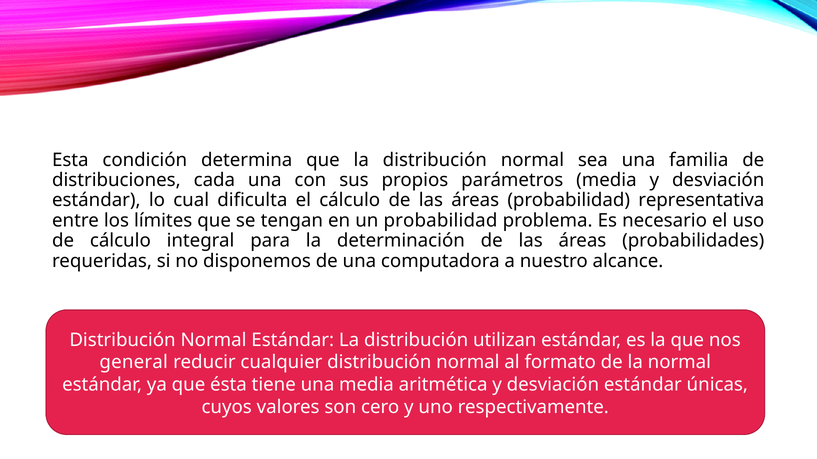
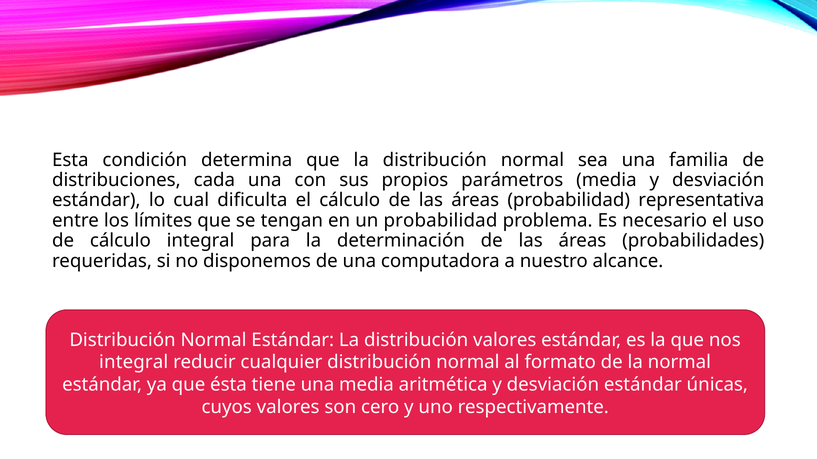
distribución utilizan: utilizan -> valores
general at (134, 363): general -> integral
